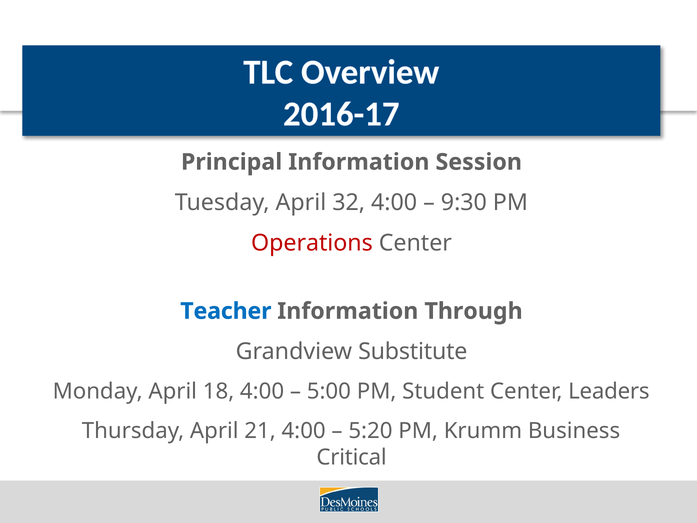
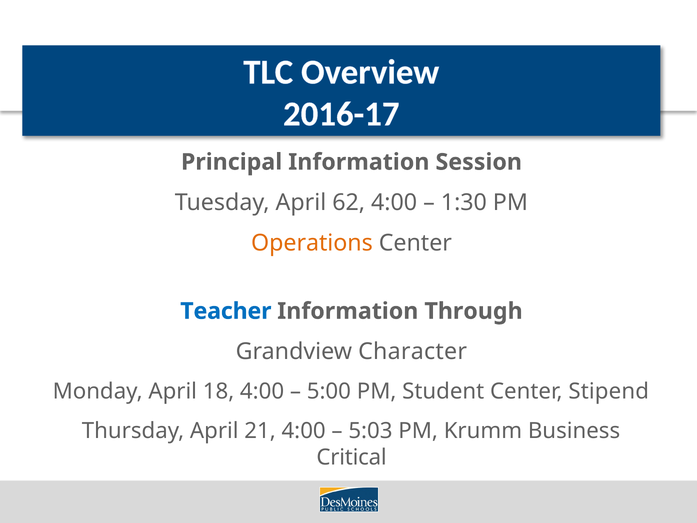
32: 32 -> 62
9:30: 9:30 -> 1:30
Operations colour: red -> orange
Substitute: Substitute -> Character
Leaders: Leaders -> Stipend
5:20: 5:20 -> 5:03
